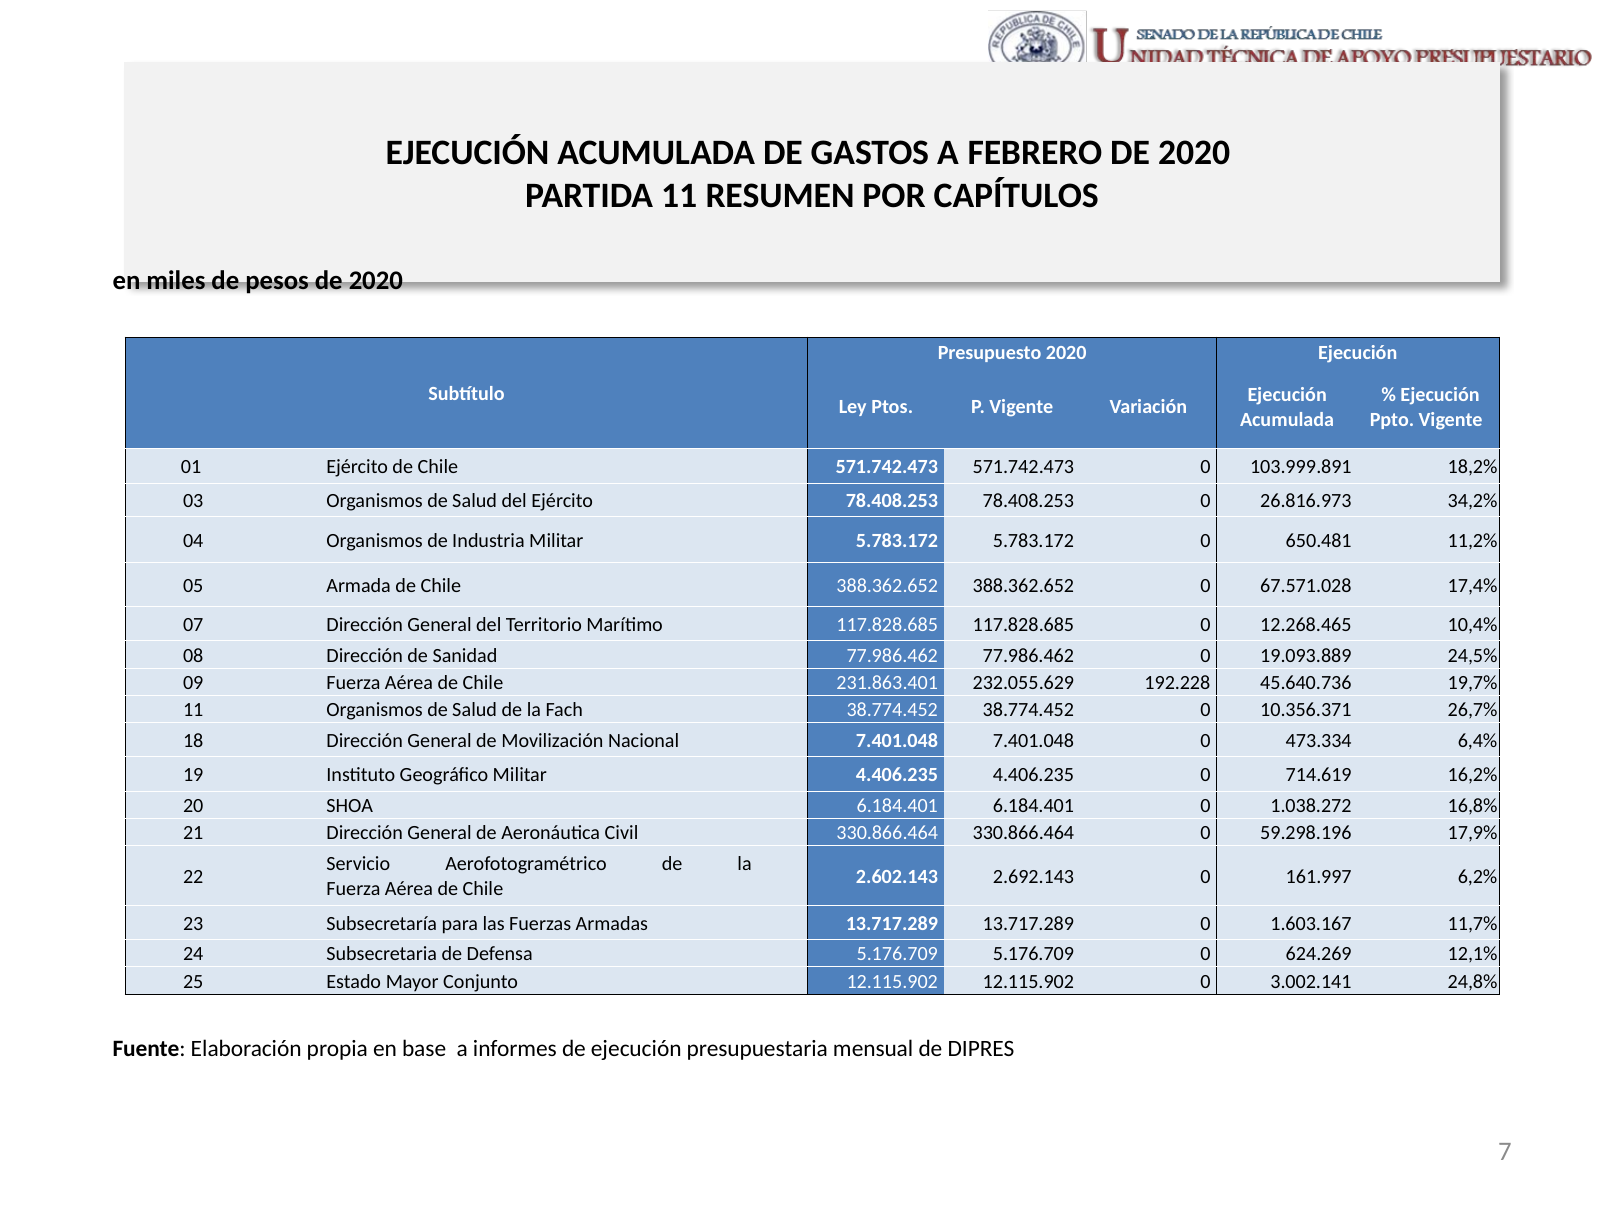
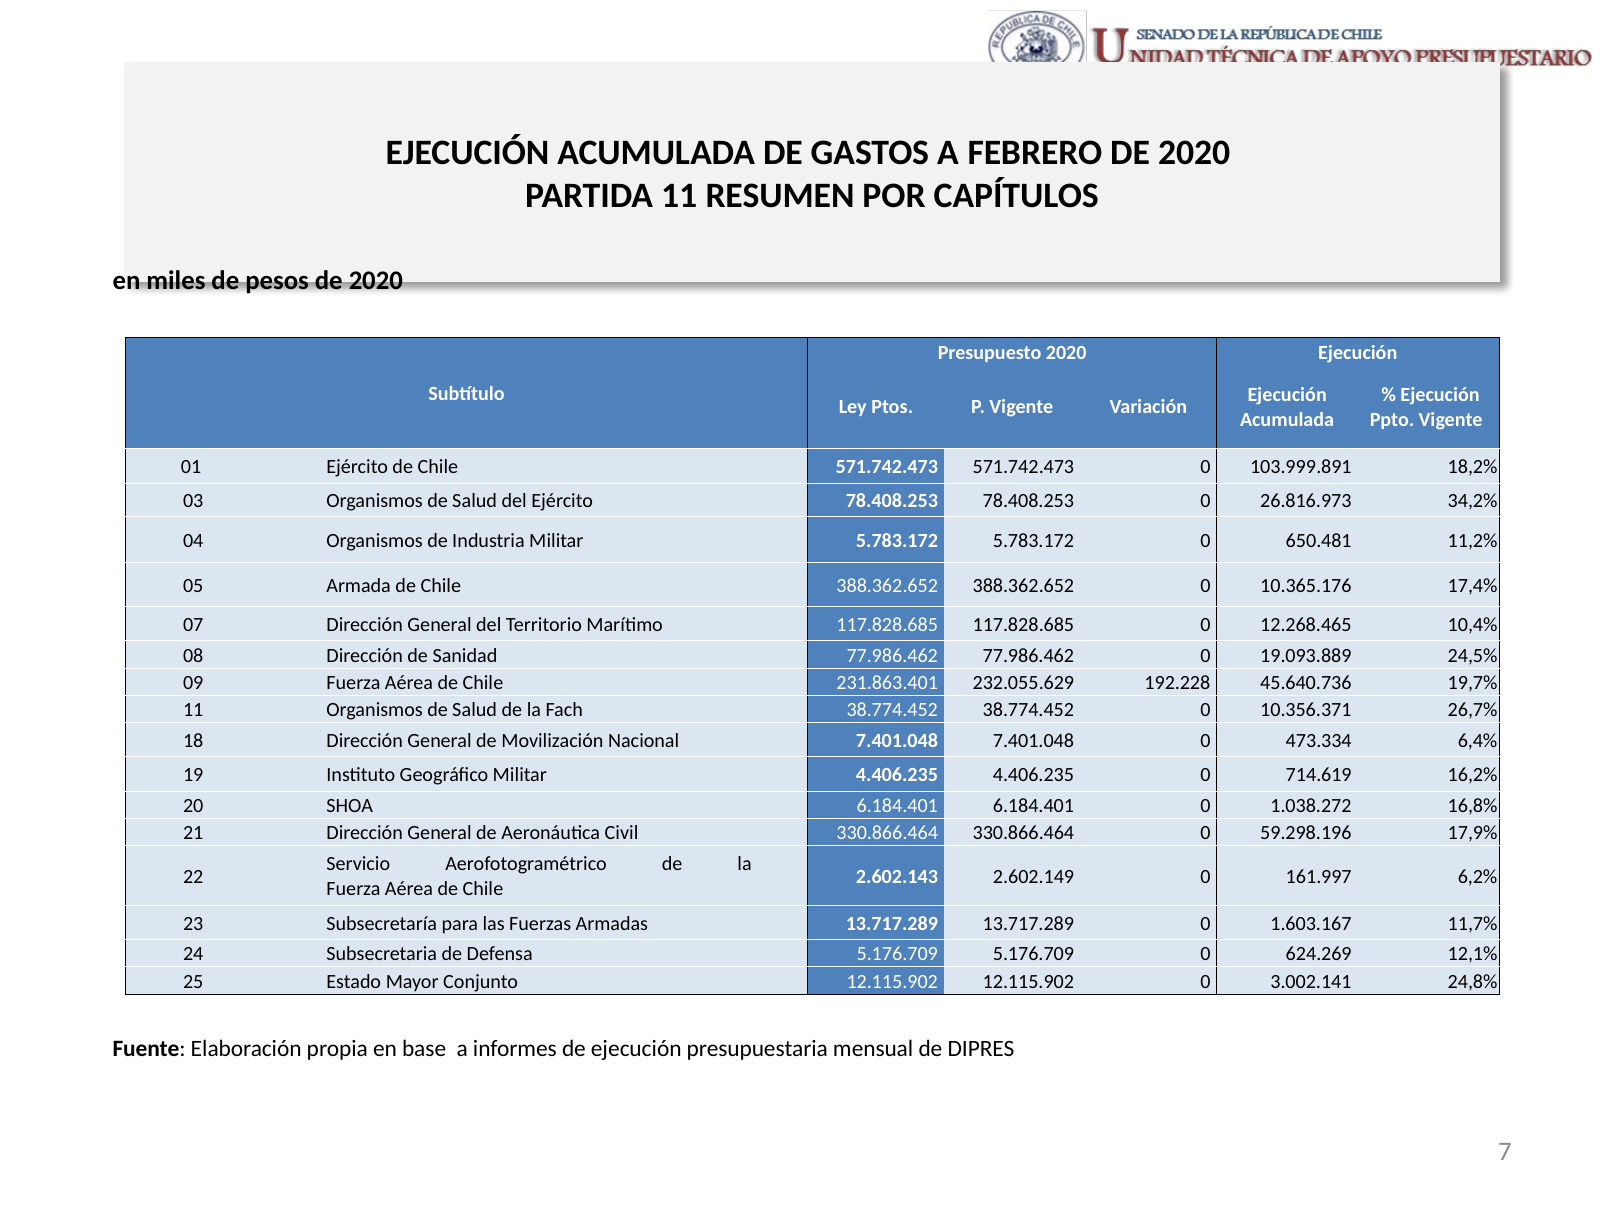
67.571.028: 67.571.028 -> 10.365.176
2.692.143: 2.692.143 -> 2.602.149
